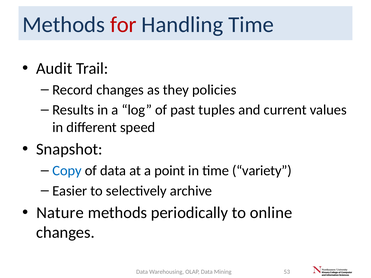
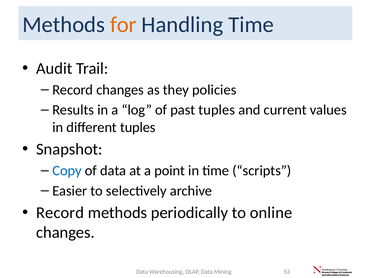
for colour: red -> orange
different speed: speed -> tuples
variety: variety -> scripts
Nature at (60, 213): Nature -> Record
